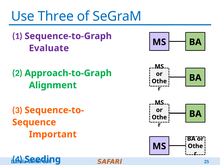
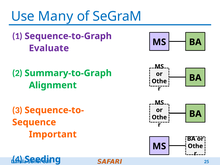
Three: Three -> Many
Approach-to-Graph: Approach-to-Graph -> Summary-to-Graph
